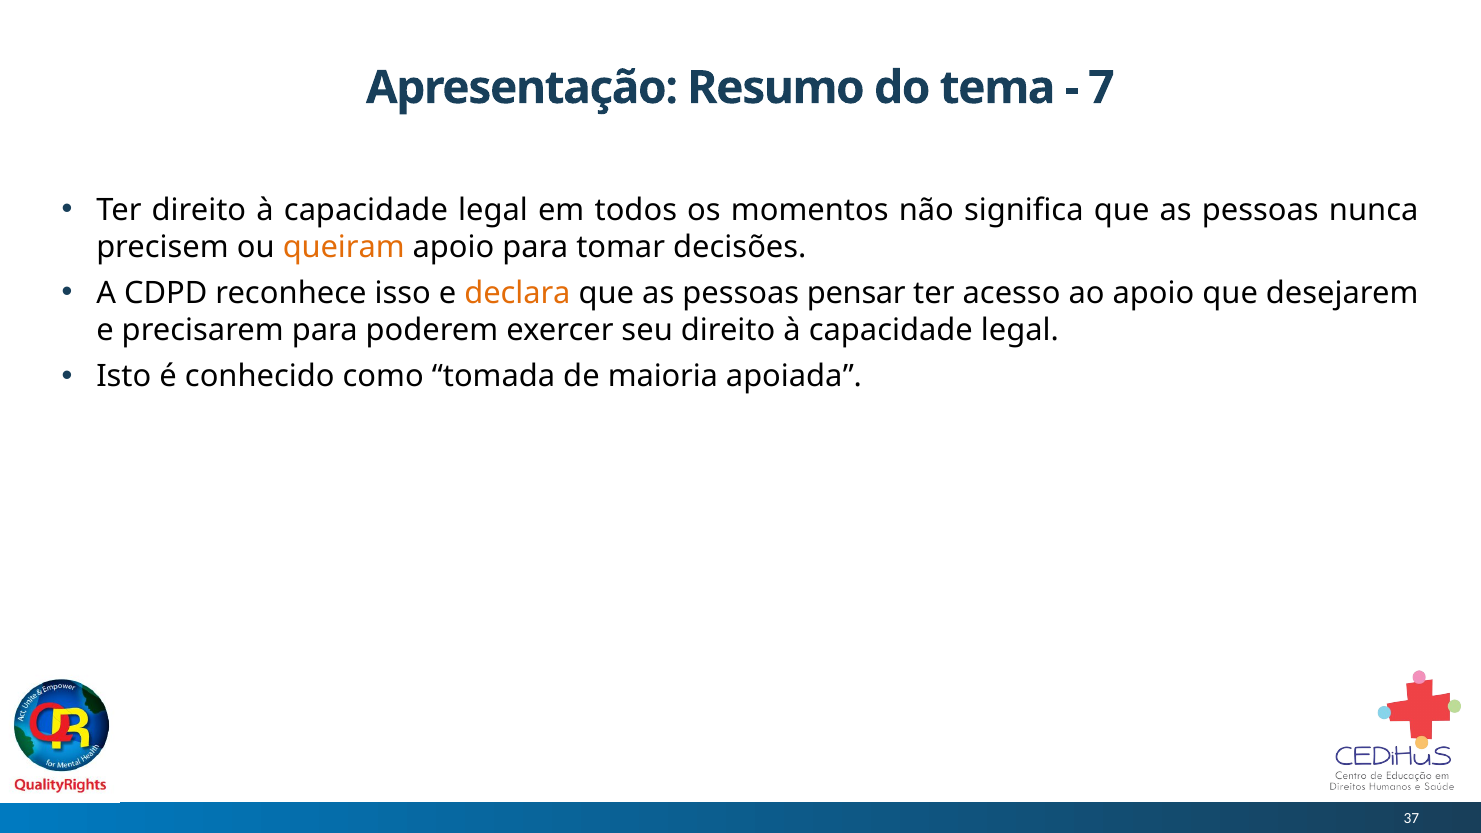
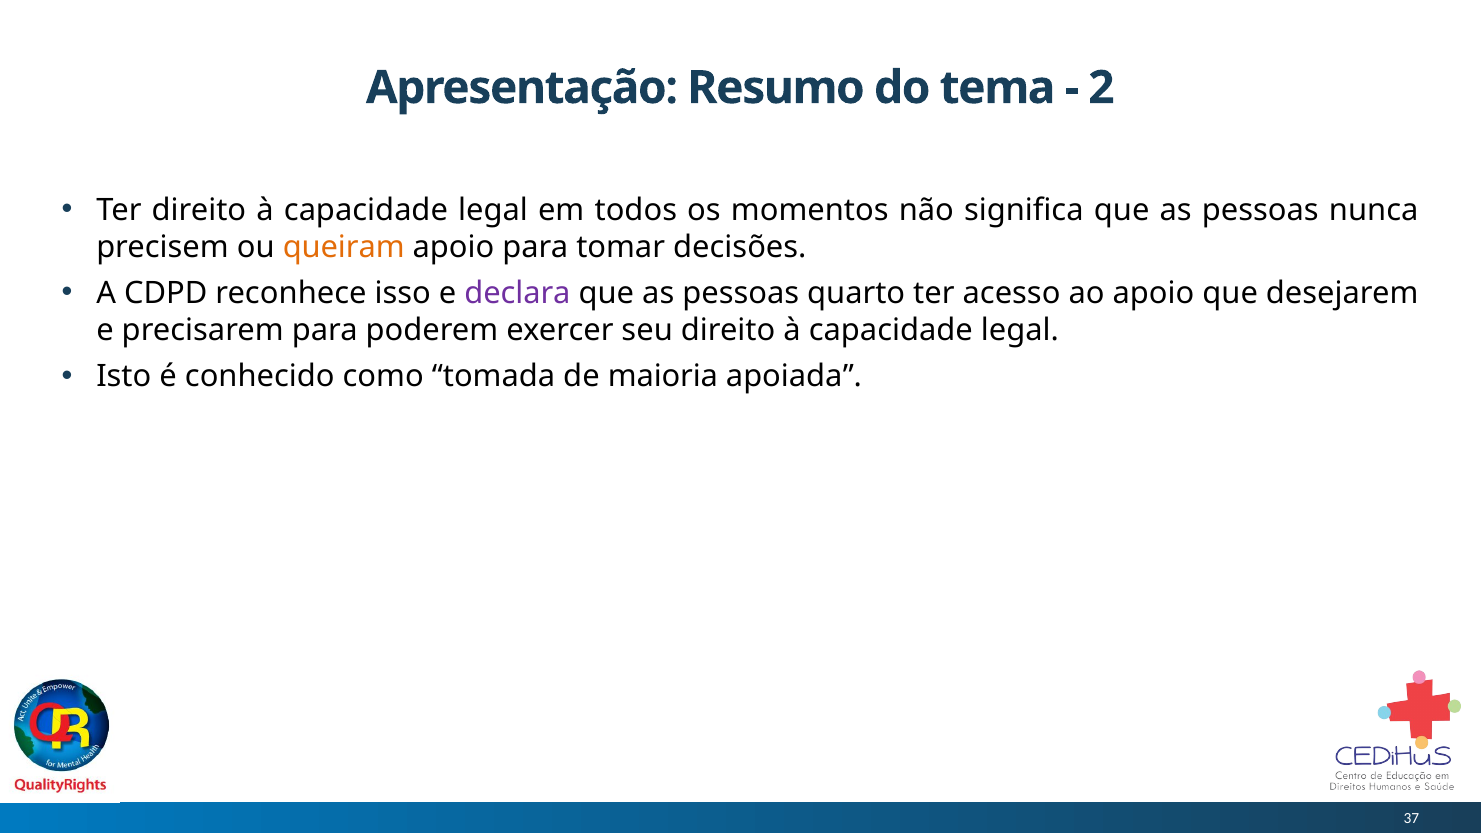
7: 7 -> 2
declara colour: orange -> purple
pensar: pensar -> quarto
